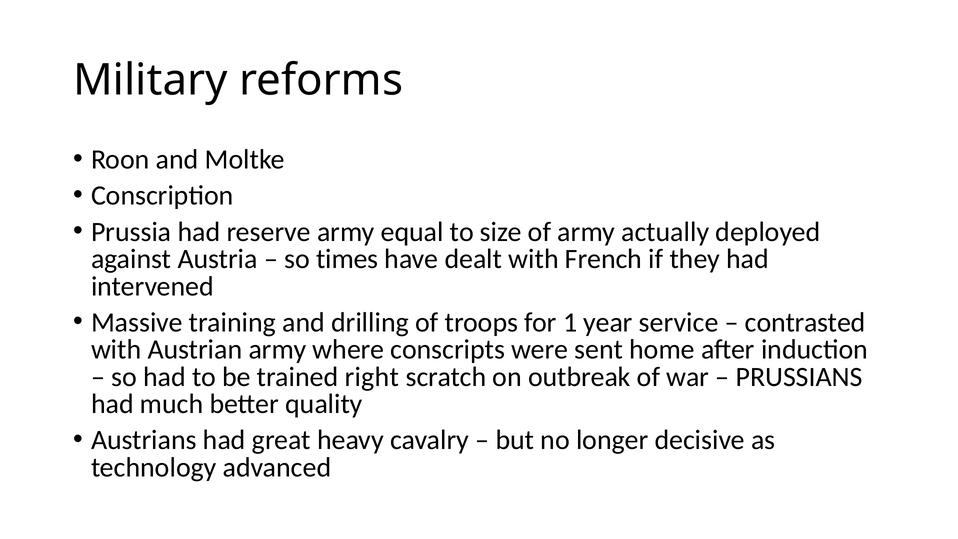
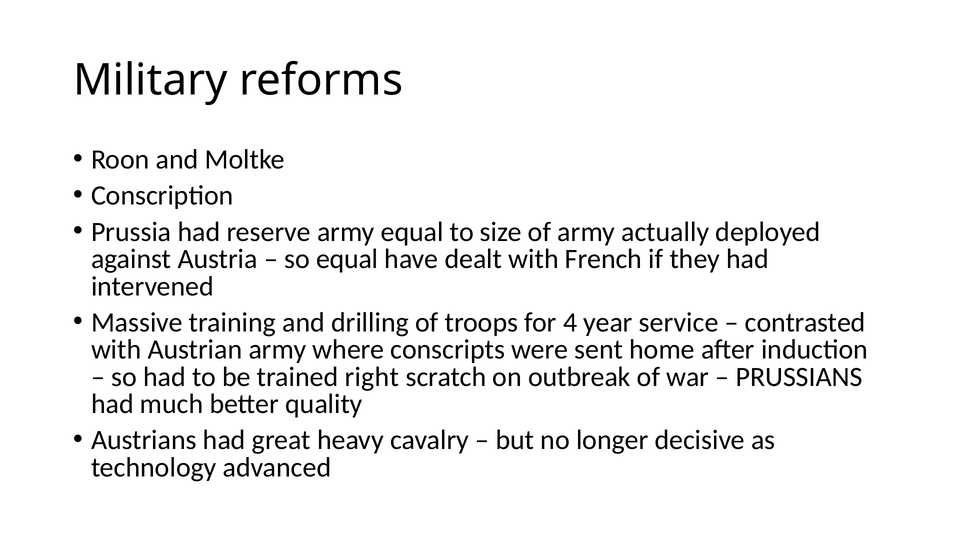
so times: times -> equal
1: 1 -> 4
